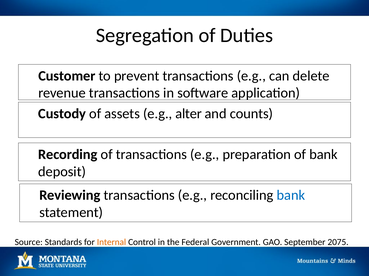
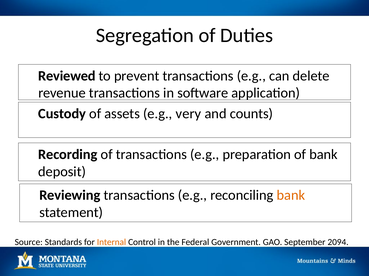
Customer: Customer -> Reviewed
alter: alter -> very
bank at (291, 196) colour: blue -> orange
2075: 2075 -> 2094
